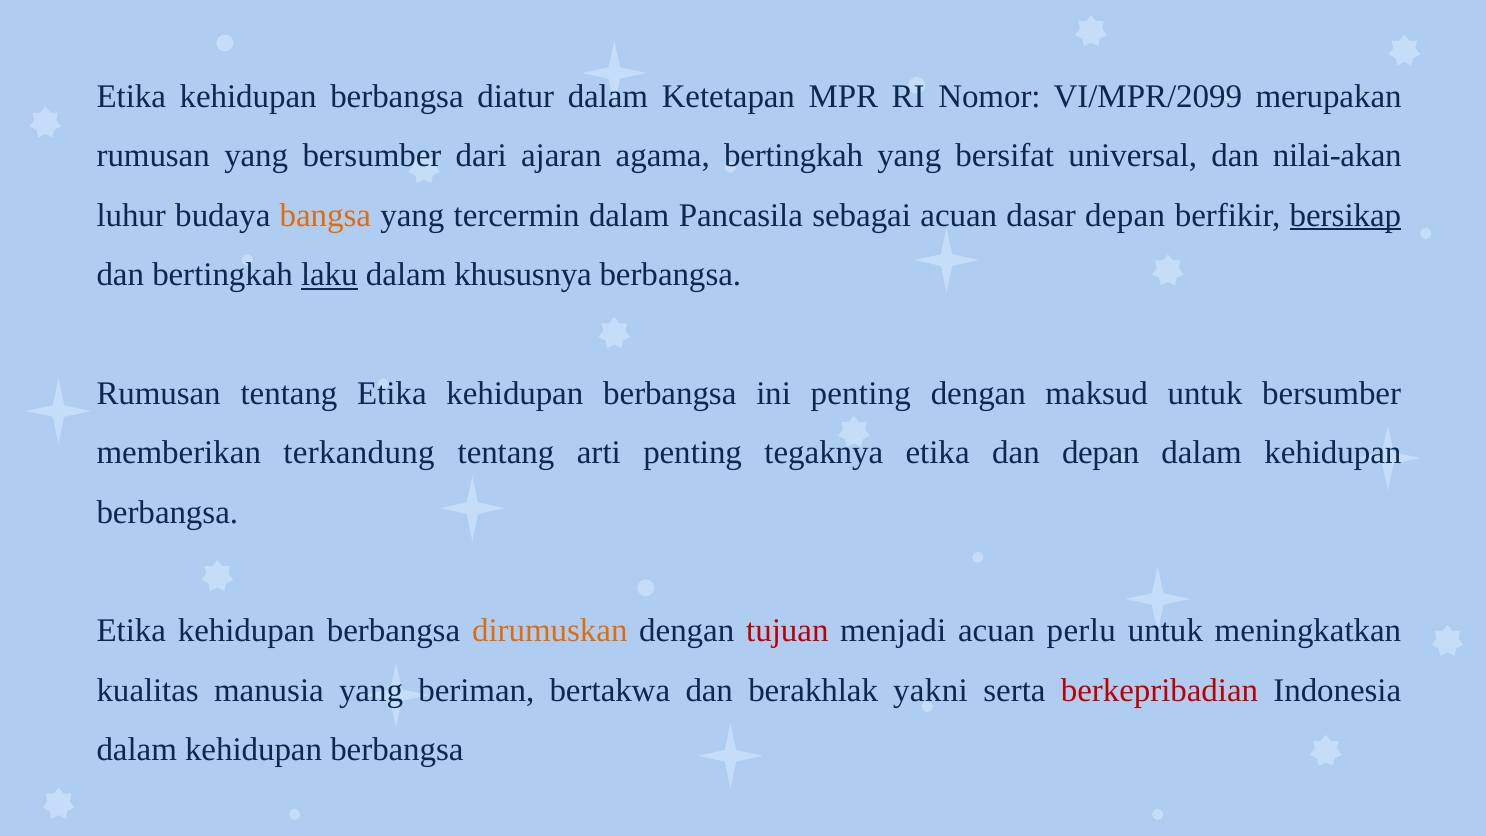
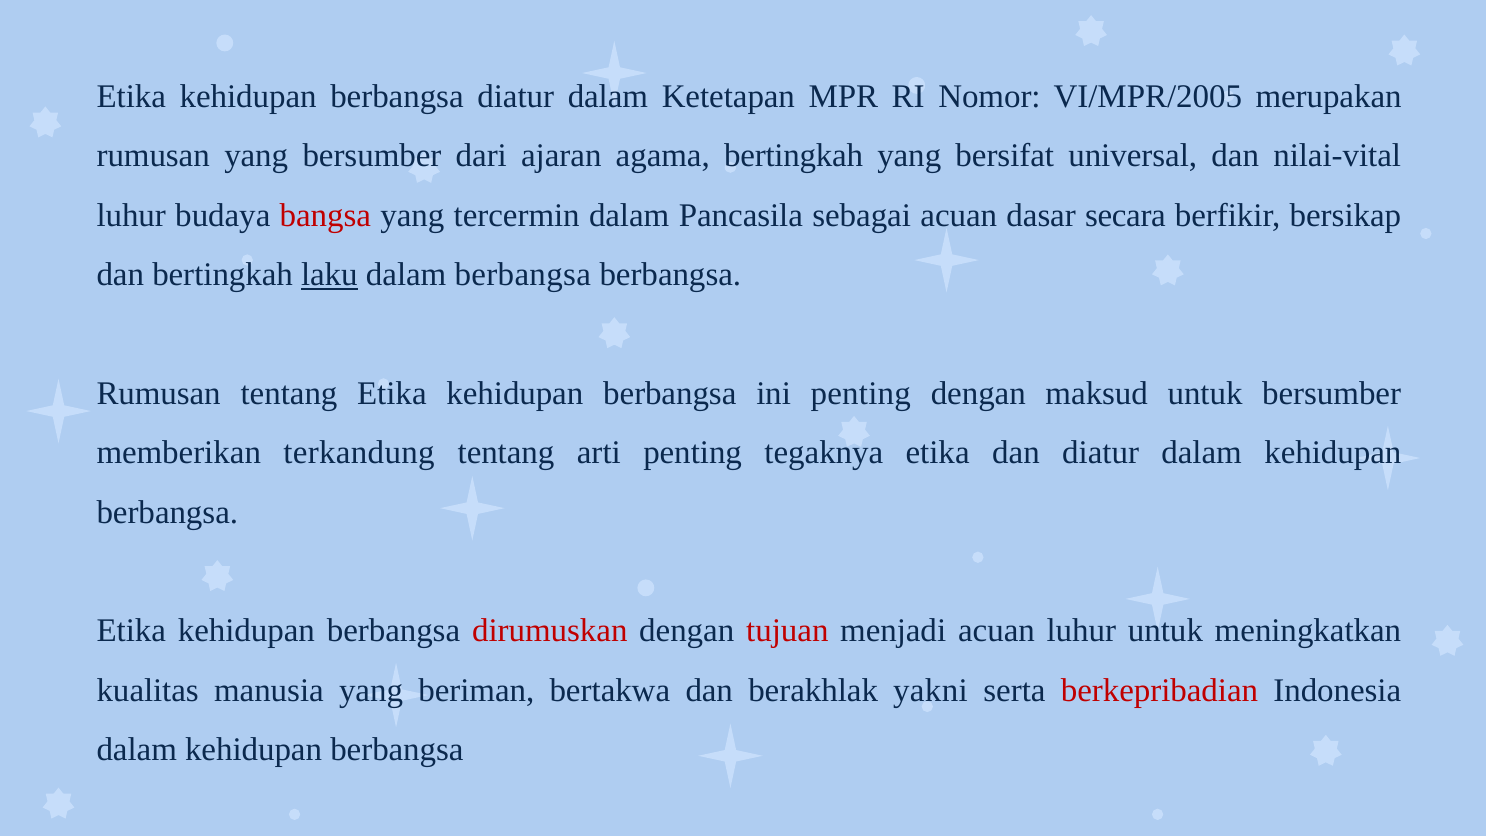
VI/MPR/2099: VI/MPR/2099 -> VI/MPR/2005
nilai-akan: nilai-akan -> nilai-vital
bangsa colour: orange -> red
dasar depan: depan -> secara
bersikap underline: present -> none
dalam khususnya: khususnya -> berbangsa
dan depan: depan -> diatur
dirumuskan colour: orange -> red
acuan perlu: perlu -> luhur
